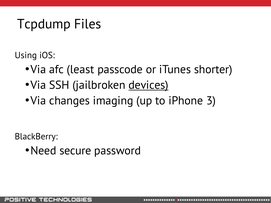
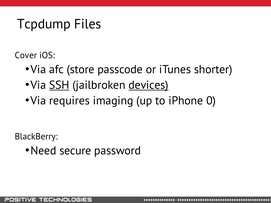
Using: Using -> Cover
least: least -> store
SSH underline: none -> present
changes: changes -> requires
3: 3 -> 0
